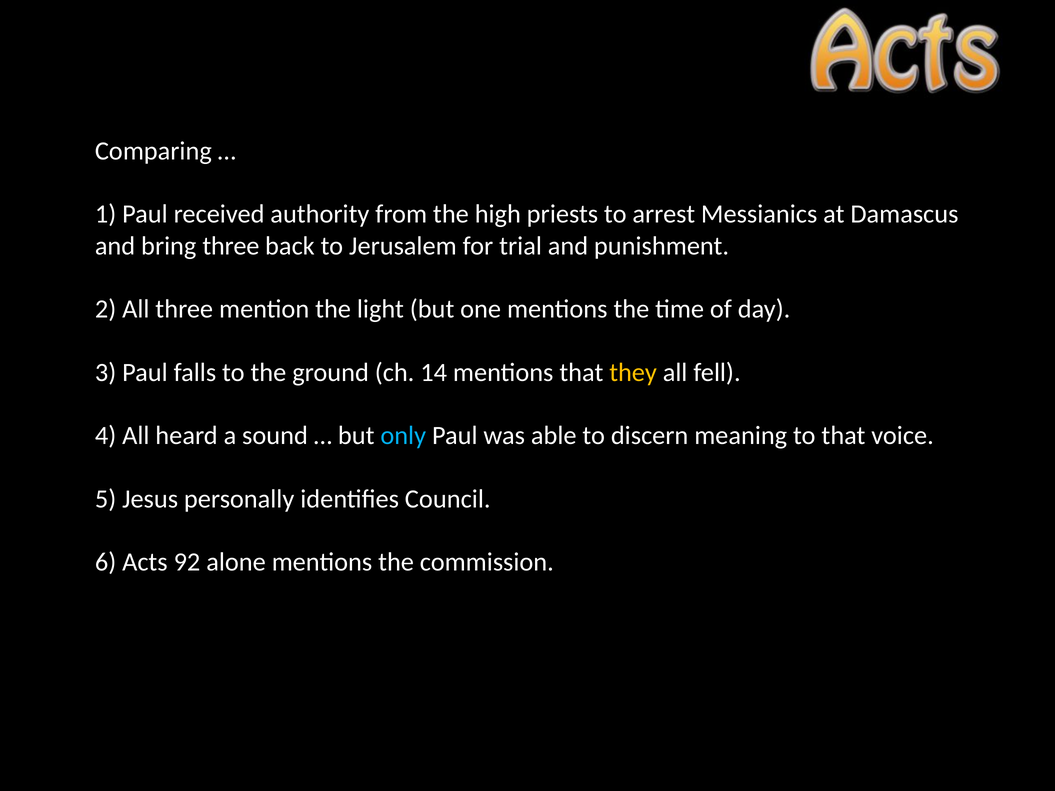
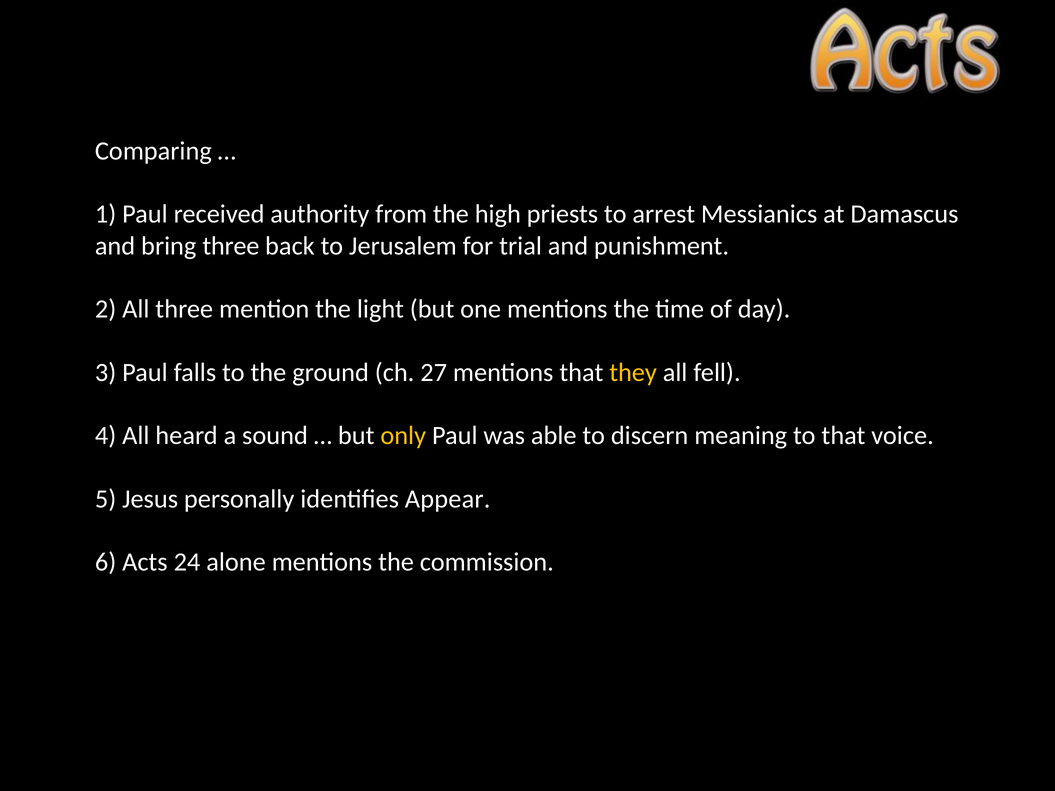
14: 14 -> 27
only colour: light blue -> yellow
Council: Council -> Appear
92: 92 -> 24
